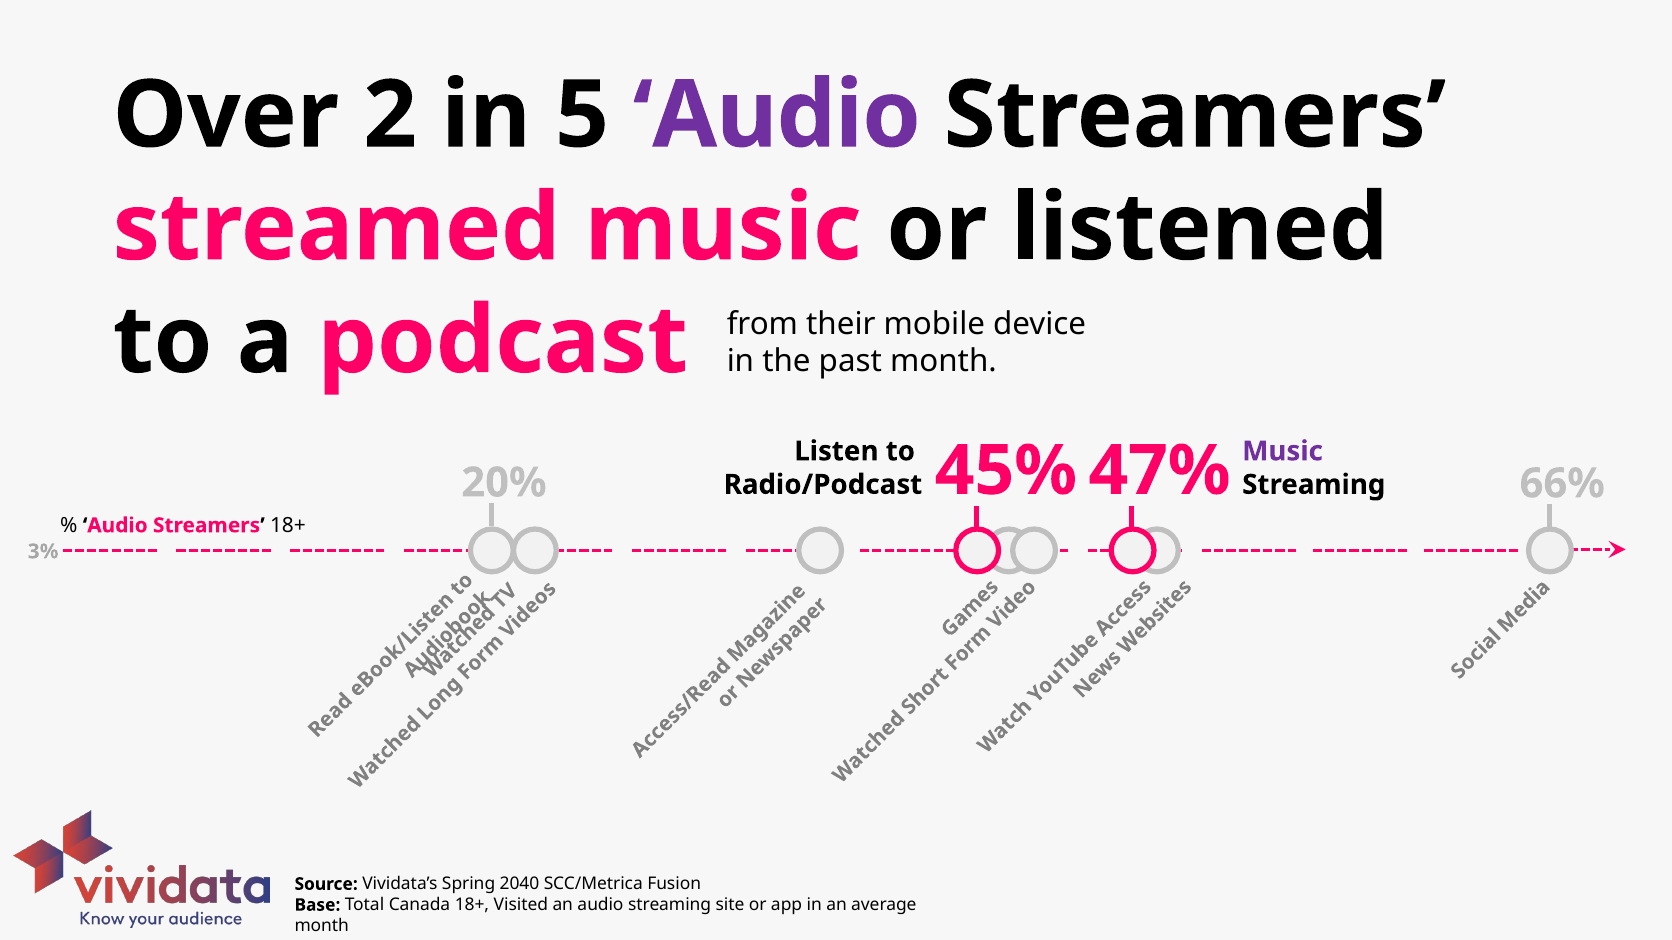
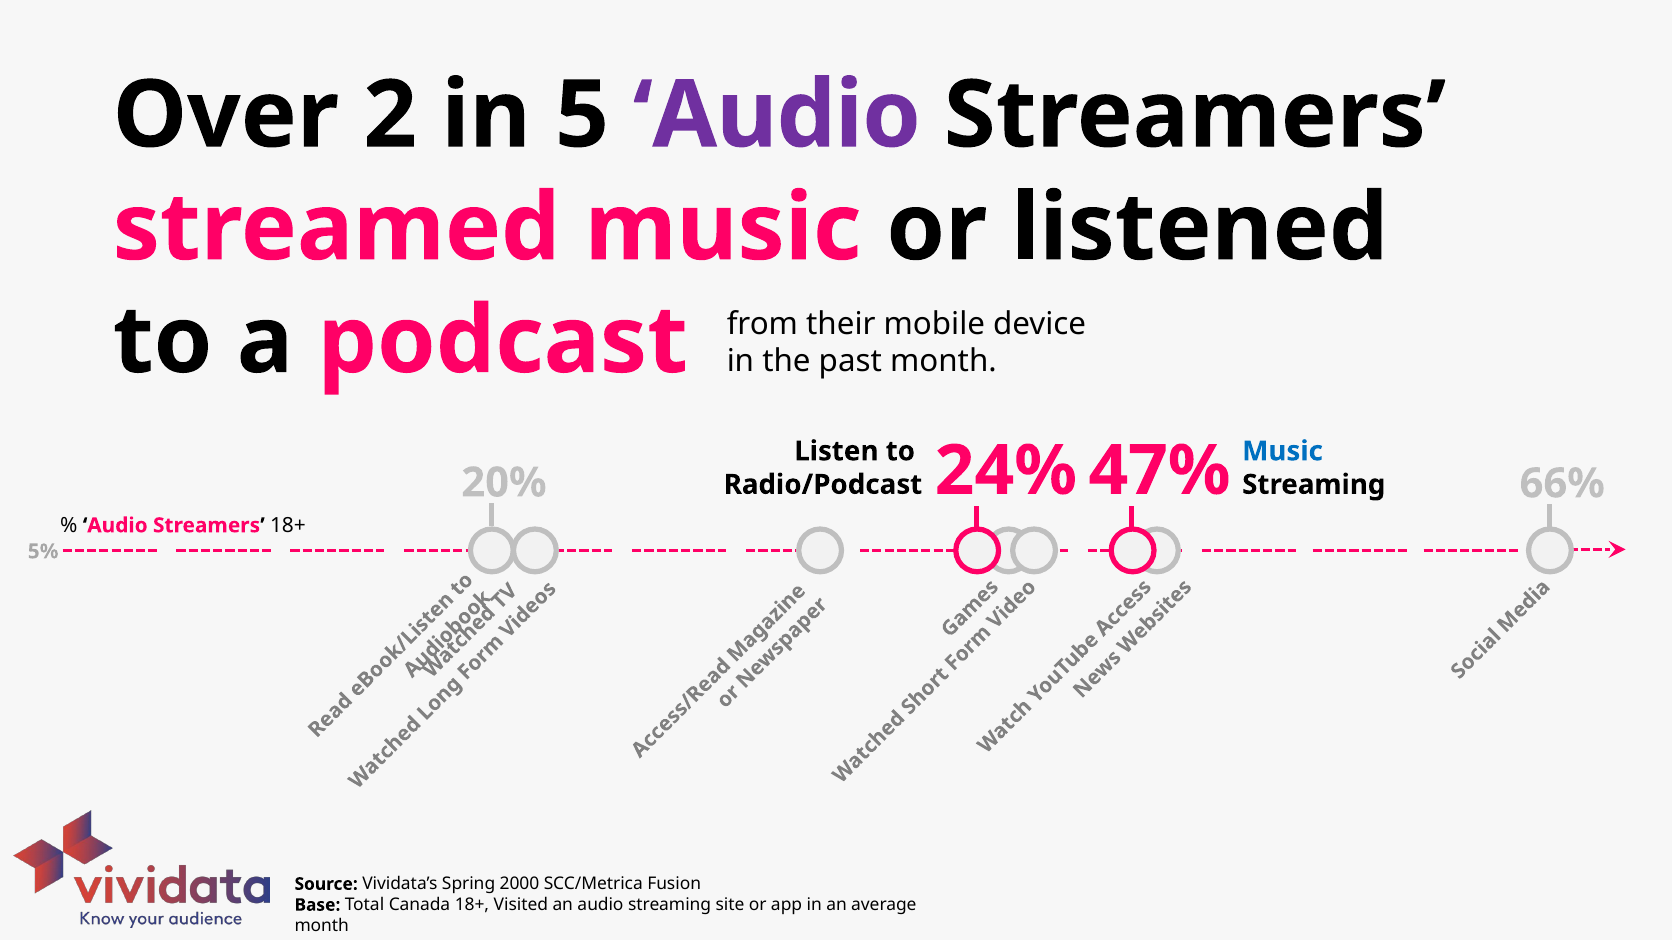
45%: 45% -> 24%
Music at (1283, 451) colour: purple -> blue
3%: 3% -> 5%
2040: 2040 -> 2000
